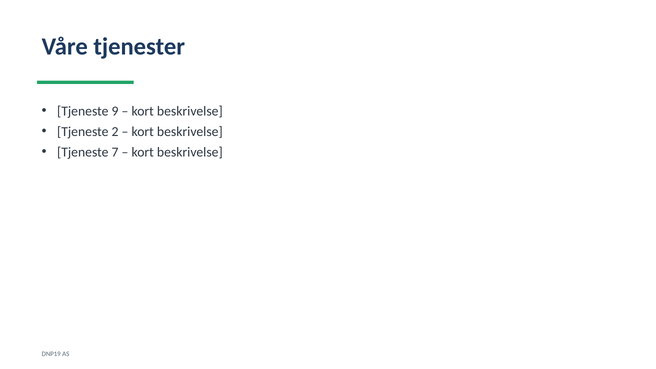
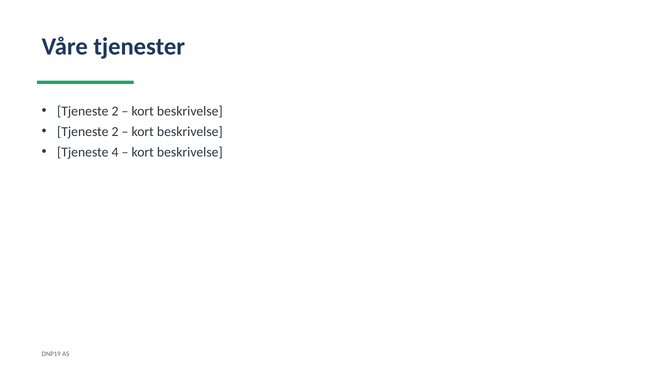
9 at (115, 111): 9 -> 2
7: 7 -> 4
